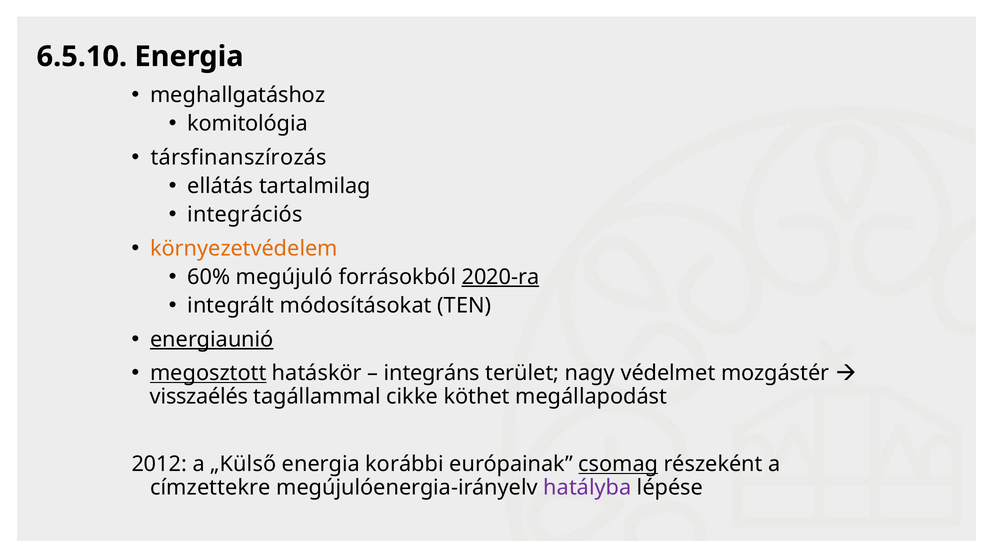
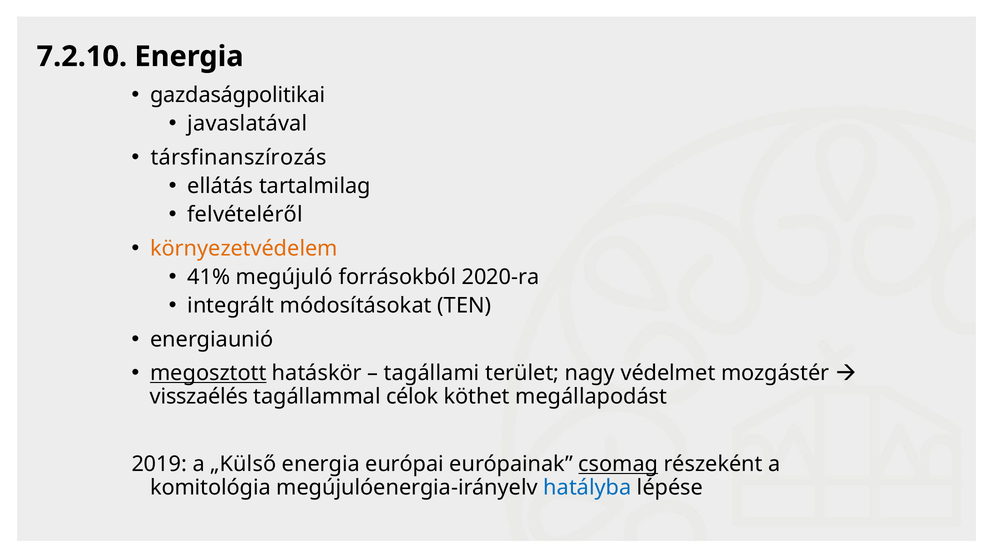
6.5.10: 6.5.10 -> 7.2.10
meghallgatáshoz: meghallgatáshoz -> gazdaságpolitikai
komitológia: komitológia -> javaslatával
integrációs: integrációs -> felvételéről
60%: 60% -> 41%
2020-ra underline: present -> none
energiaunió underline: present -> none
integráns: integráns -> tagállami
cikke: cikke -> célok
2012: 2012 -> 2019
korábbi: korábbi -> európai
címzettekre: címzettekre -> komitológia
hatályba colour: purple -> blue
